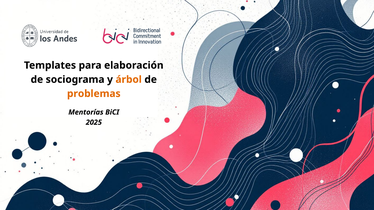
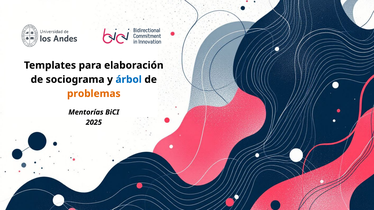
árbol colour: orange -> blue
